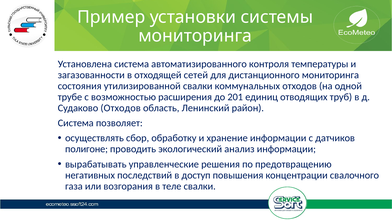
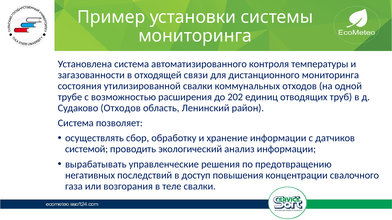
сетей: сетей -> связи
201: 201 -> 202
полигоне: полигоне -> системой
